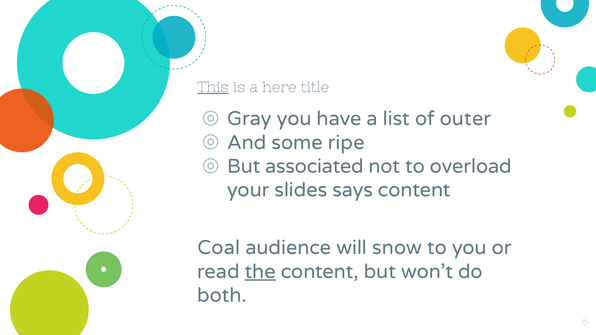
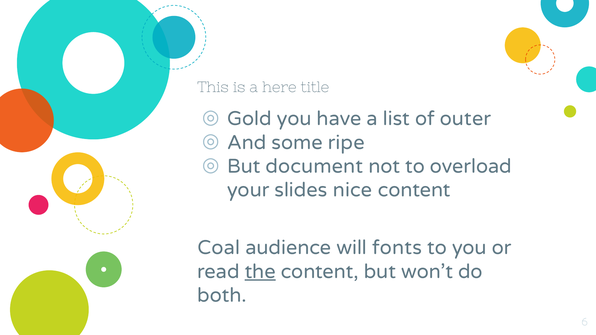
This underline: present -> none
Gray: Gray -> Gold
associated: associated -> document
says: says -> nice
snow: snow -> fonts
